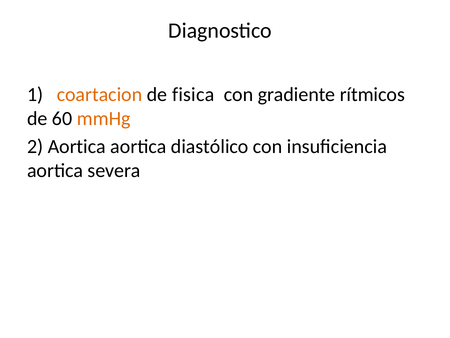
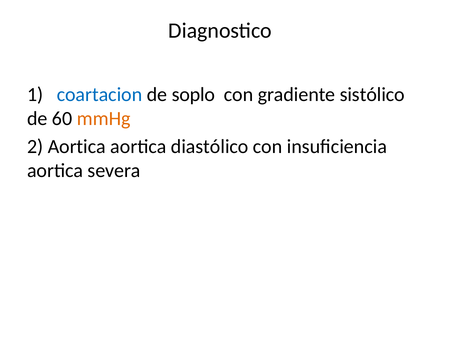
coartacion colour: orange -> blue
fisica: fisica -> soplo
rítmicos: rítmicos -> sistólico
